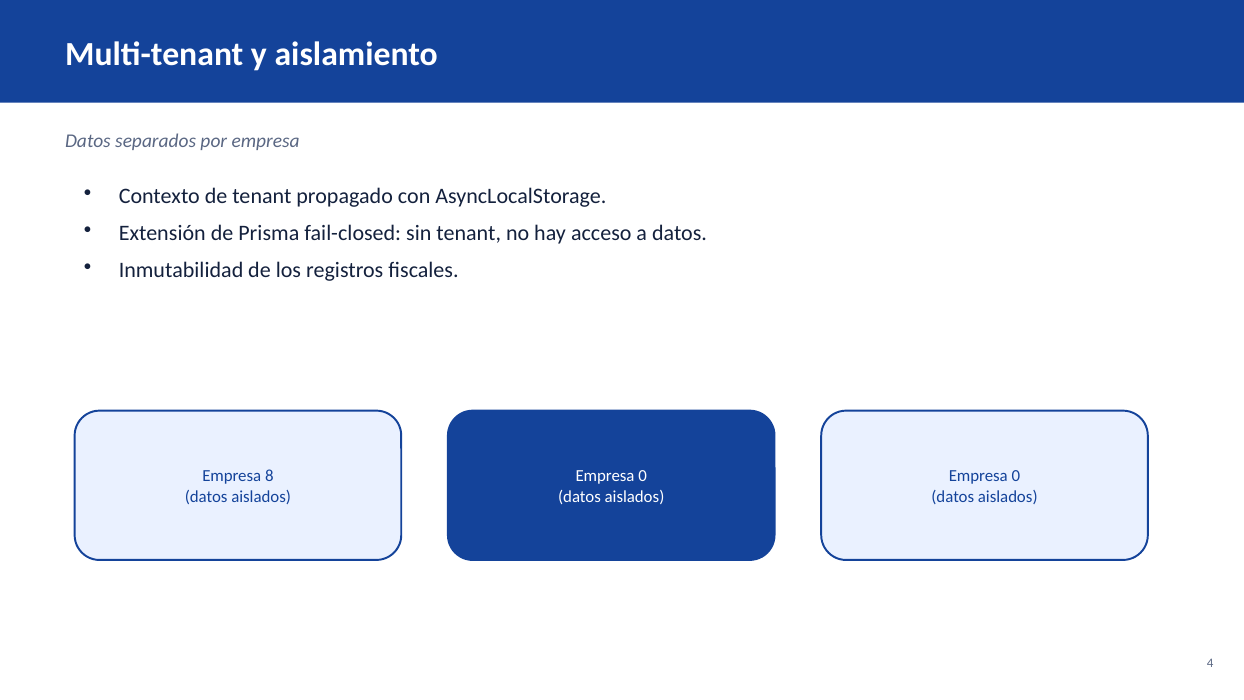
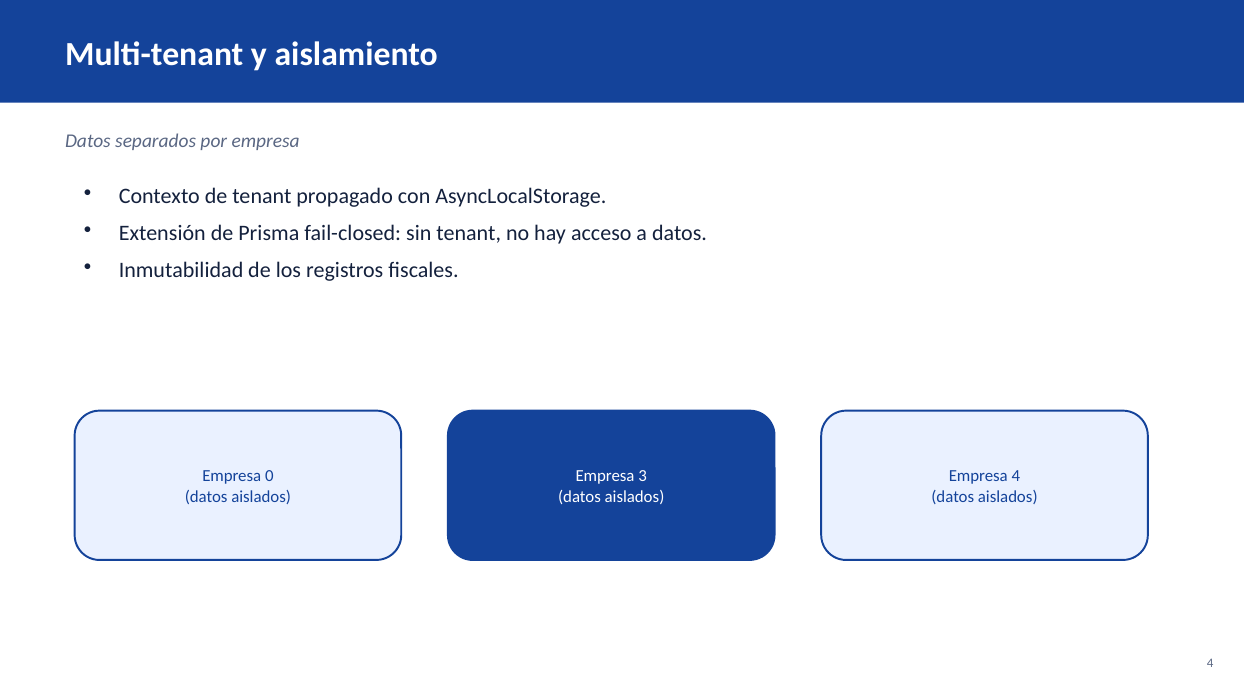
8: 8 -> 0
0 at (643, 476): 0 -> 3
0 at (1016, 476): 0 -> 4
